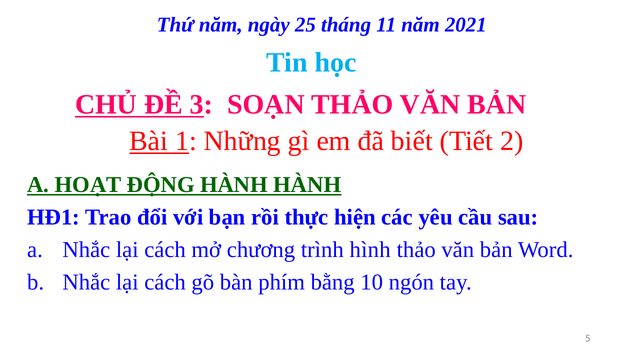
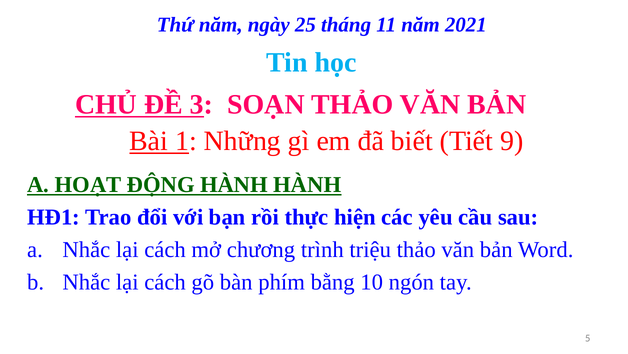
2: 2 -> 9
hình: hình -> triệu
